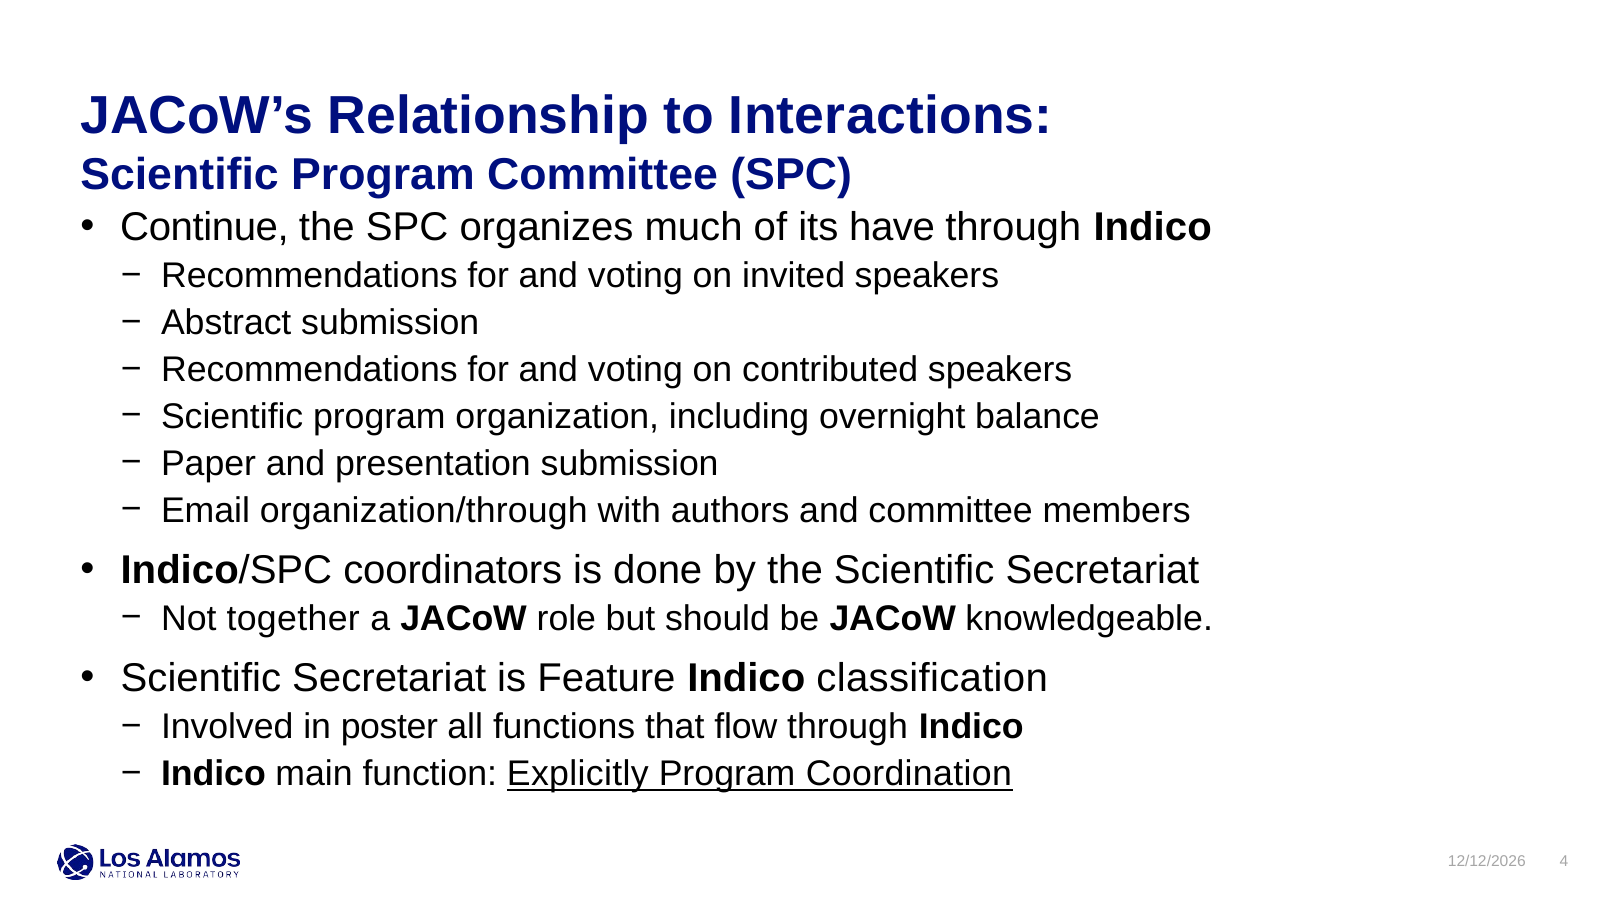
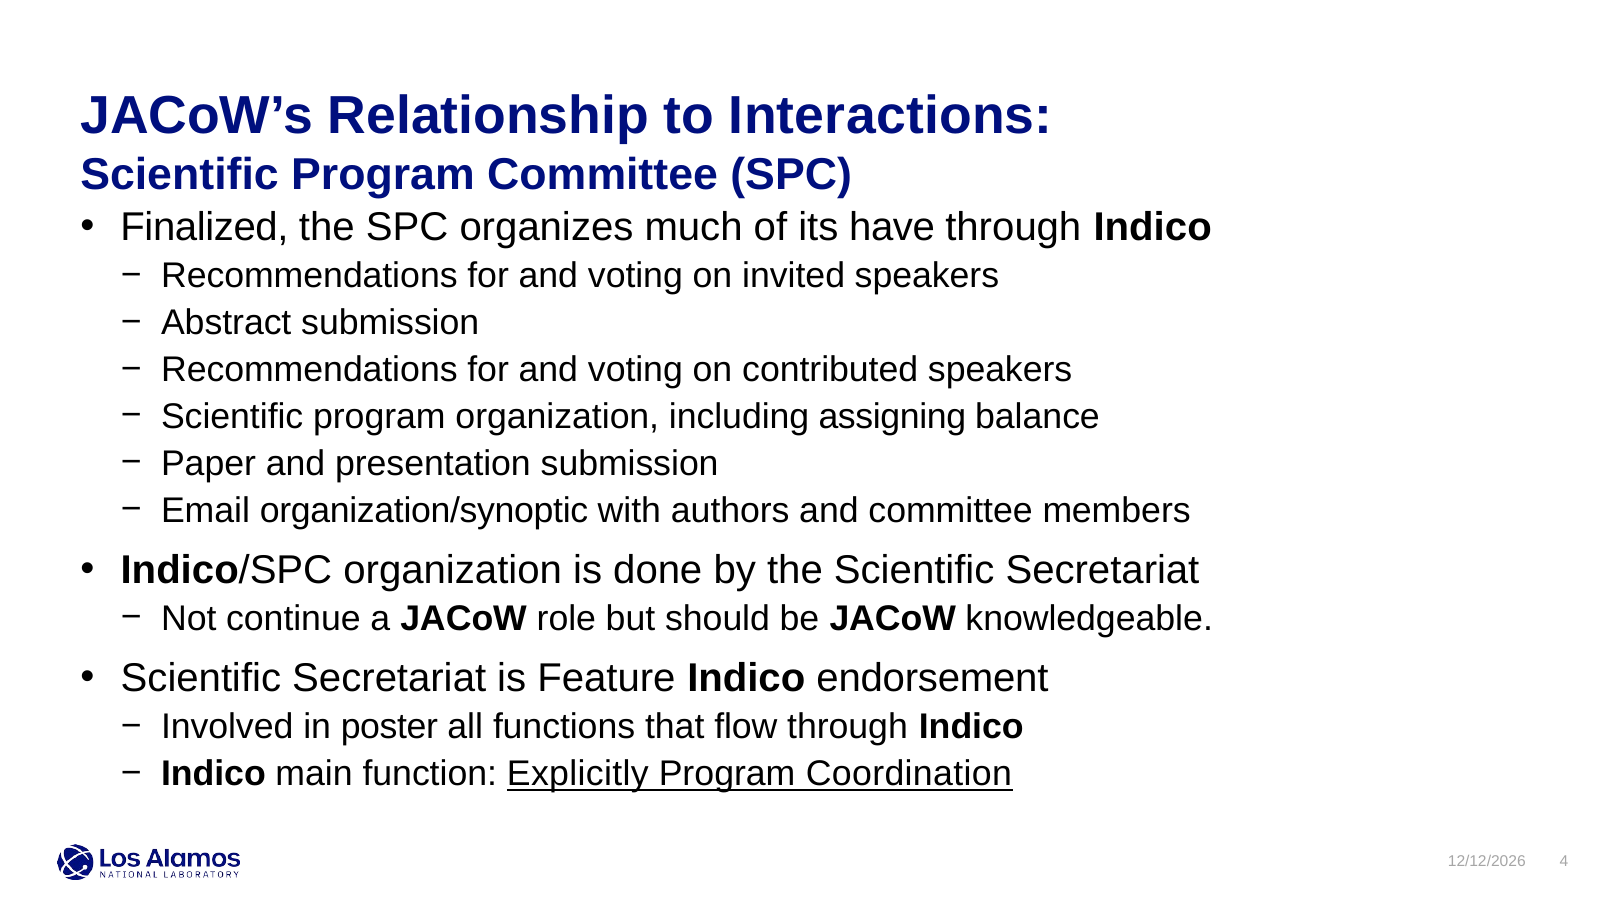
Continue: Continue -> Finalized
overnight: overnight -> assigning
organization/through: organization/through -> organization/synoptic
Indico/SPC coordinators: coordinators -> organization
together: together -> continue
classification: classification -> endorsement
